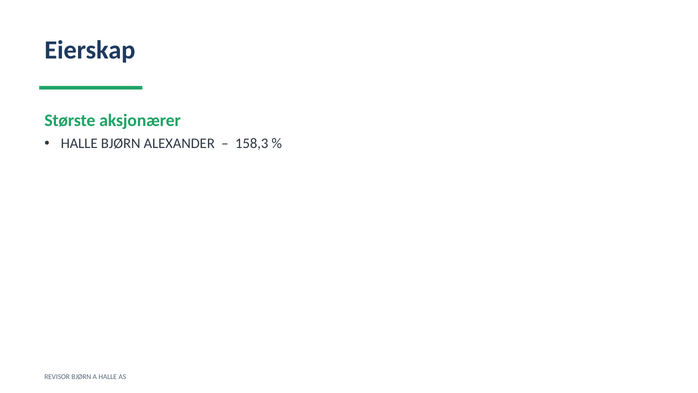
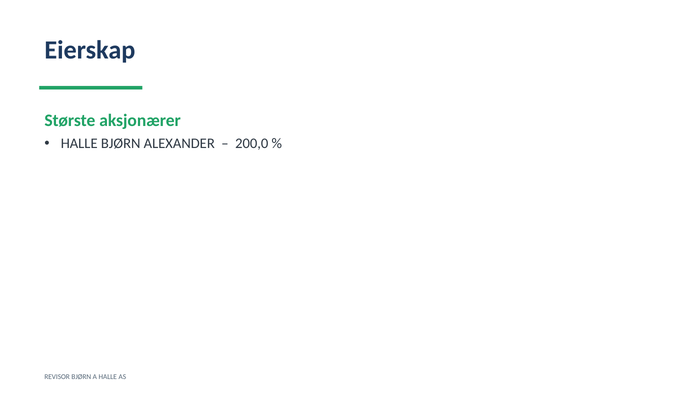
158,3: 158,3 -> 200,0
